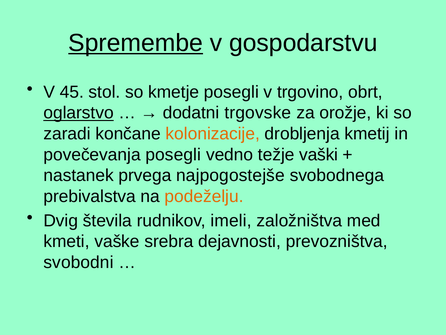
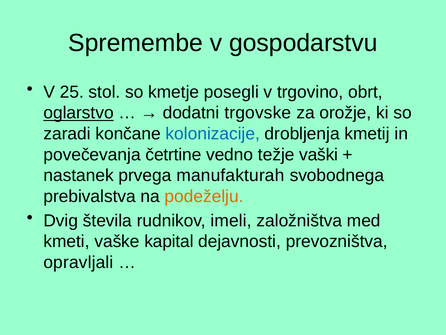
Spremembe underline: present -> none
45: 45 -> 25
kolonizacije colour: orange -> blue
povečevanja posegli: posegli -> četrtine
najpogostejše: najpogostejše -> manufakturah
srebra: srebra -> kapital
svobodni: svobodni -> opravljali
